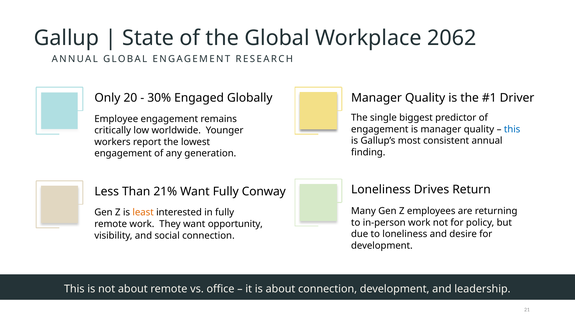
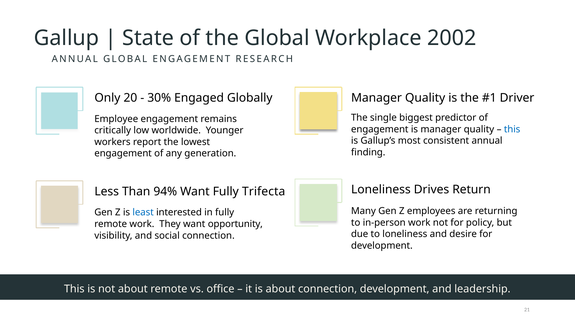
2062: 2062 -> 2002
21%: 21% -> 94%
Conway: Conway -> Trifecta
least colour: orange -> blue
